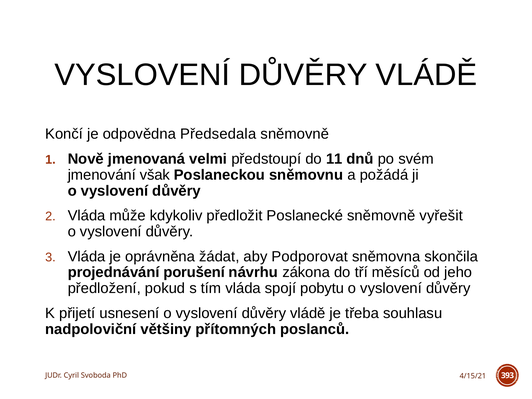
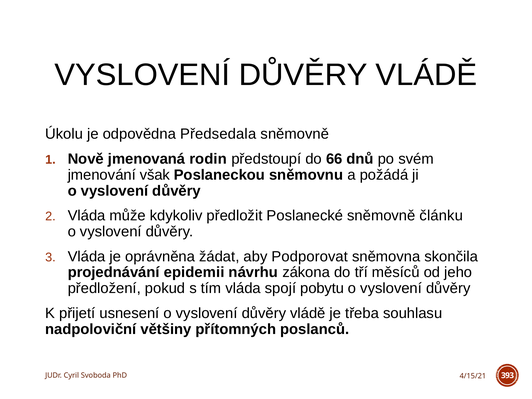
Končí: Končí -> Úkolu
velmi: velmi -> rodin
11: 11 -> 66
vyřešit: vyřešit -> článku
porušení: porušení -> epidemii
